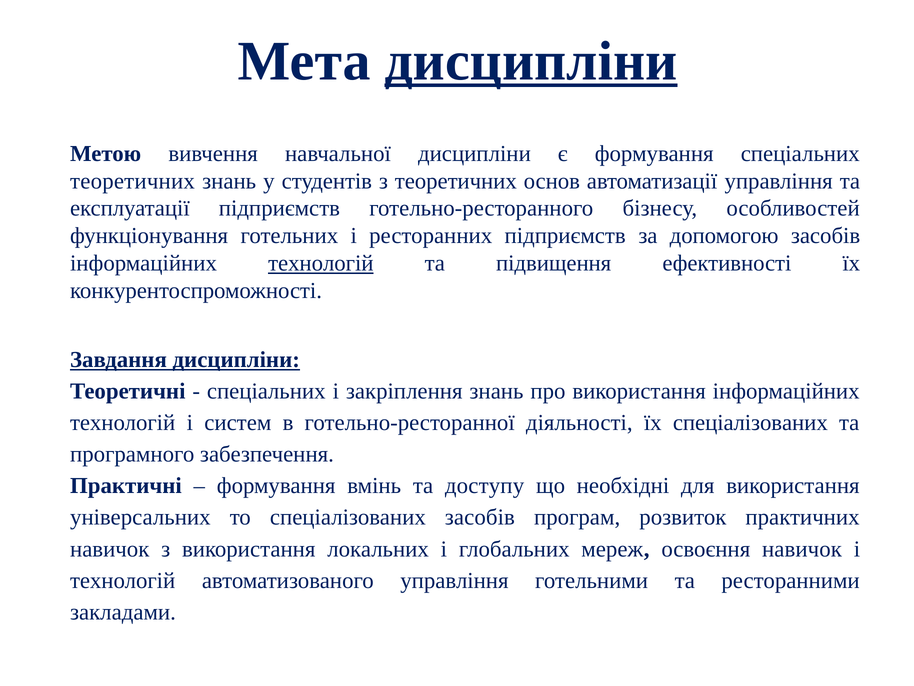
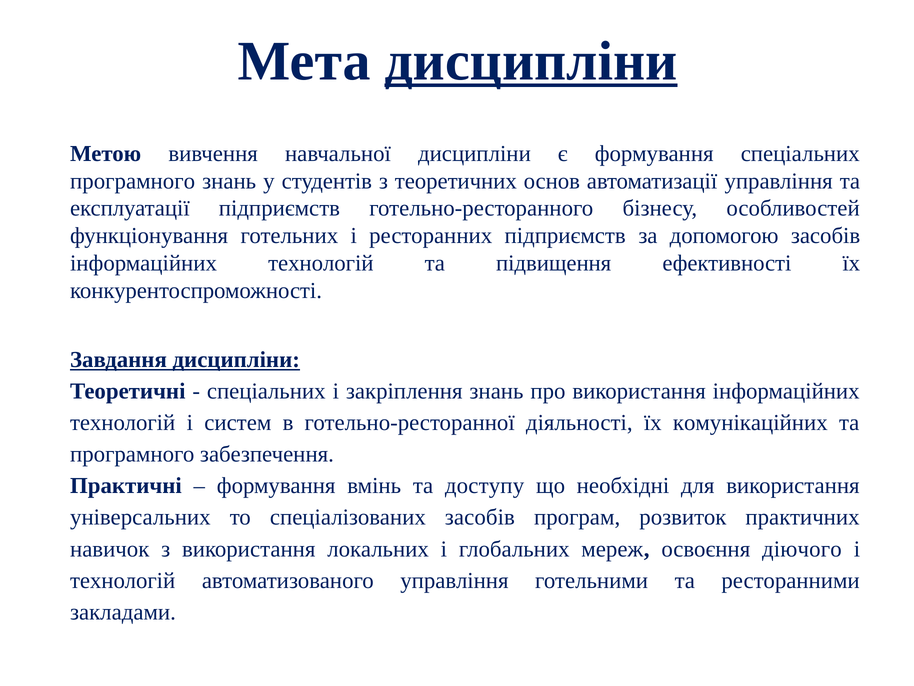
теоретичних at (132, 181): теоретичних -> програмного
технологій at (321, 263) underline: present -> none
їх спеціалізованих: спеціалізованих -> комунікаційних
освоєння навичок: навичок -> діючого
